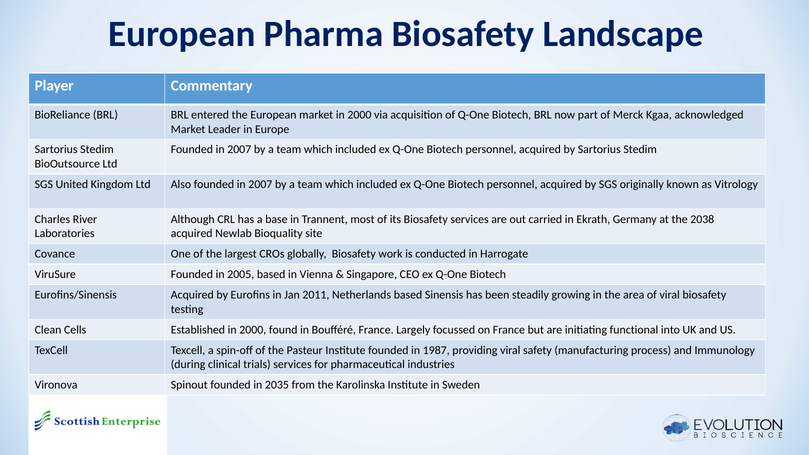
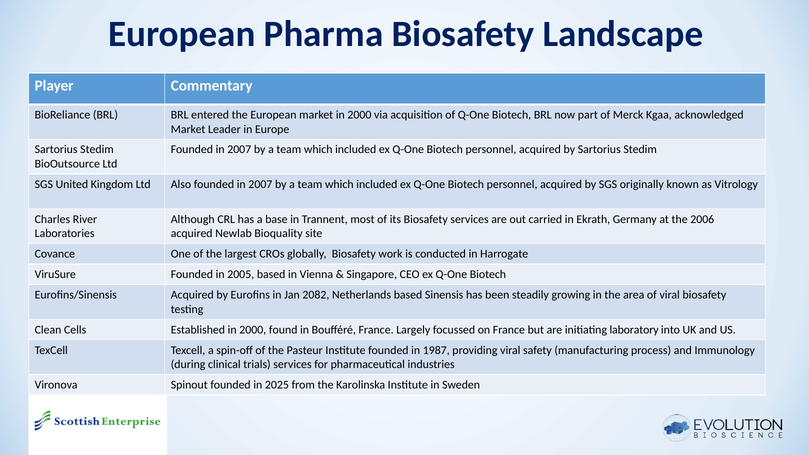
2038: 2038 -> 2006
2011: 2011 -> 2082
functional: functional -> laboratory
2035: 2035 -> 2025
